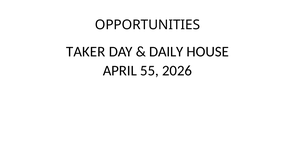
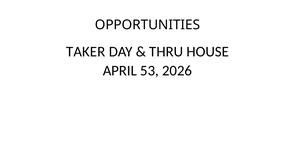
DAILY: DAILY -> THRU
55: 55 -> 53
